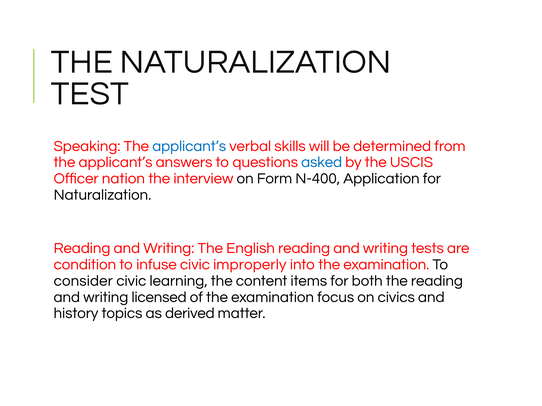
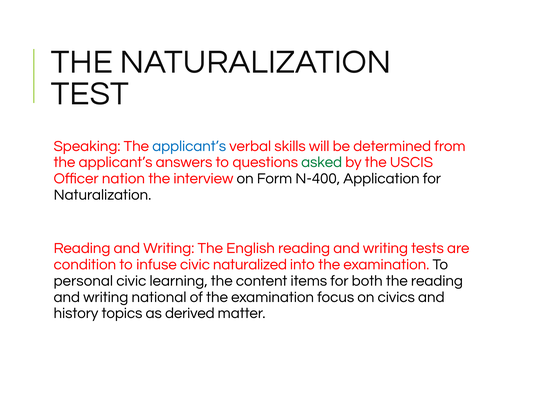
asked colour: blue -> green
improperly: improperly -> naturalized
consider: consider -> personal
licensed: licensed -> national
